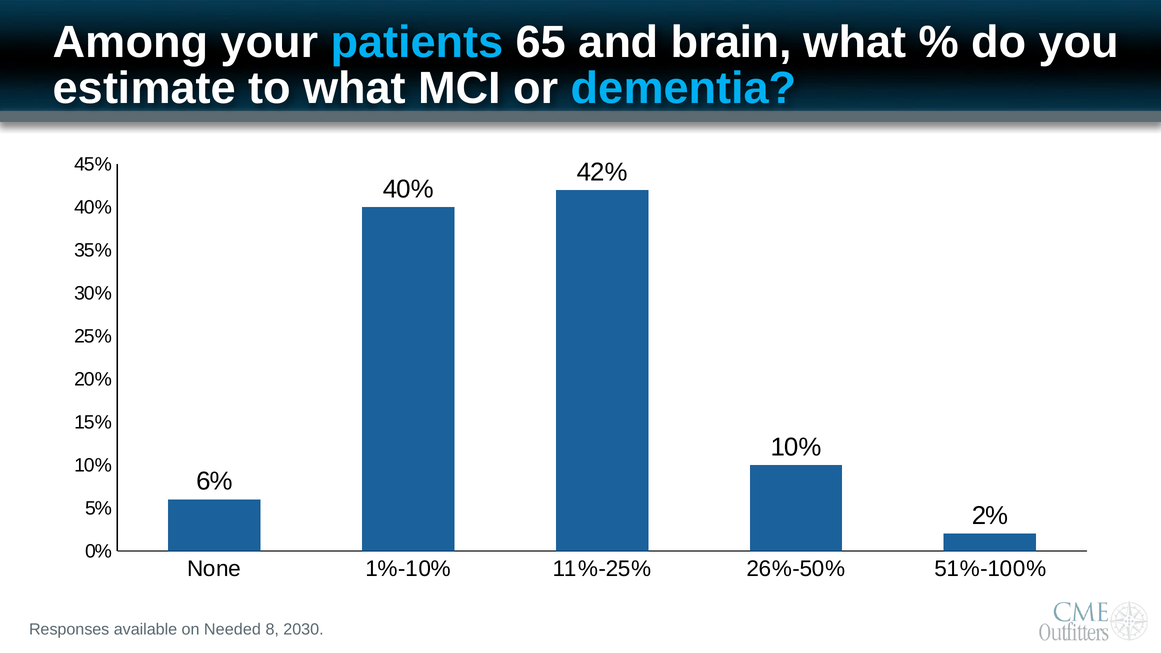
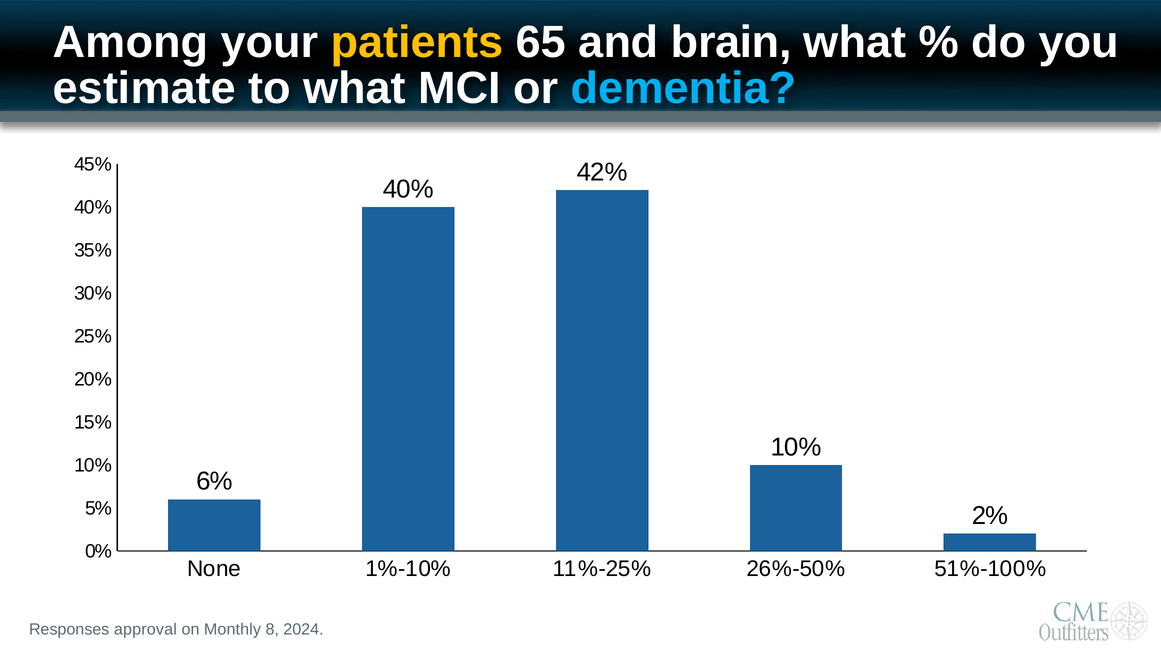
patients colour: light blue -> yellow
available: available -> approval
Needed: Needed -> Monthly
2030: 2030 -> 2024
